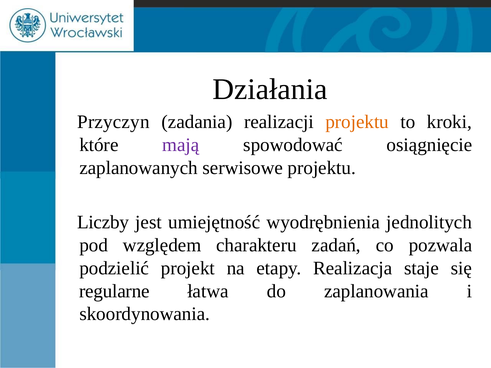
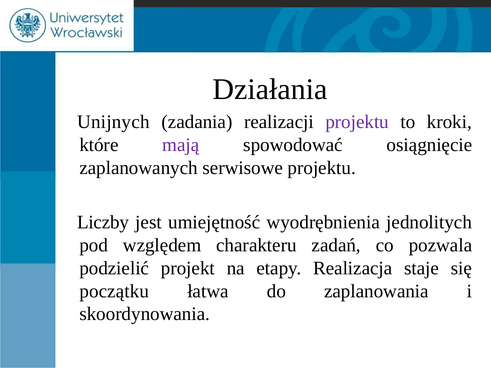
Przyczyn: Przyczyn -> Unijnych
projektu at (357, 122) colour: orange -> purple
regularne: regularne -> początku
